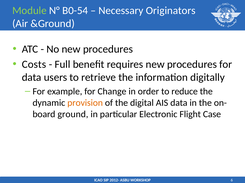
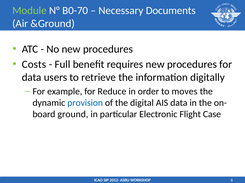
B0-54: B0-54 -> B0-70
Originators: Originators -> Documents
Change: Change -> Reduce
reduce: reduce -> moves
provision colour: orange -> blue
